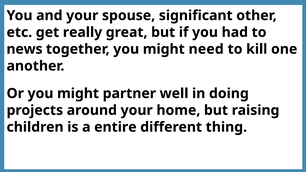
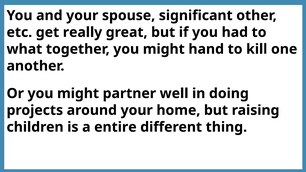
news: news -> what
need: need -> hand
